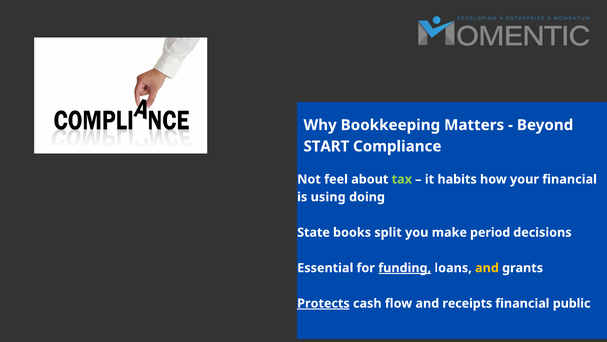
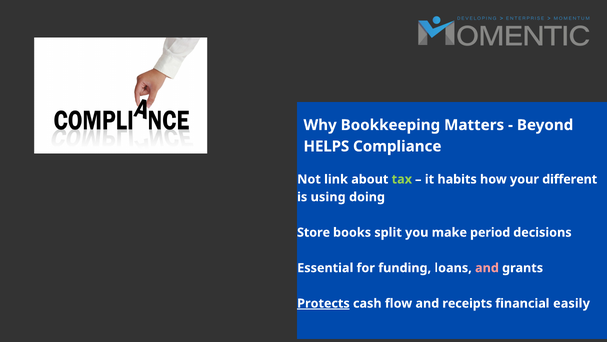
START: START -> HELPS
feel: feel -> link
your financial: financial -> different
State: State -> Store
funding underline: present -> none
and at (487, 268) colour: yellow -> pink
public: public -> easily
